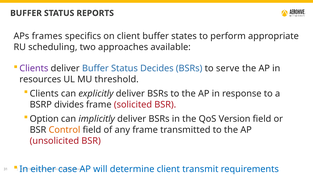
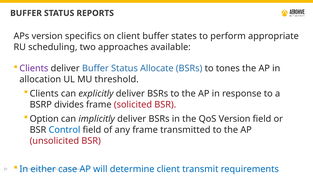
APs frames: frames -> version
Decides: Decides -> Allocate
serve: serve -> tones
resources: resources -> allocation
Control colour: orange -> blue
